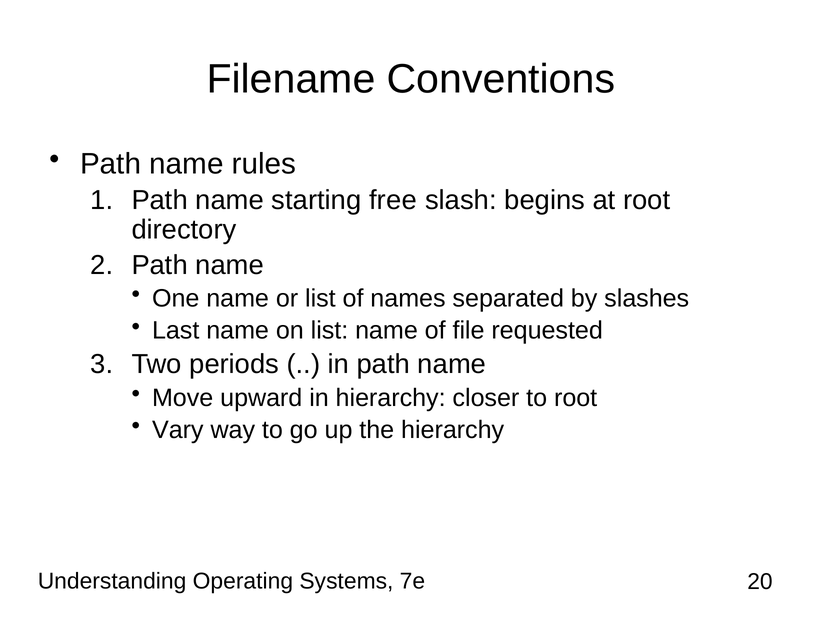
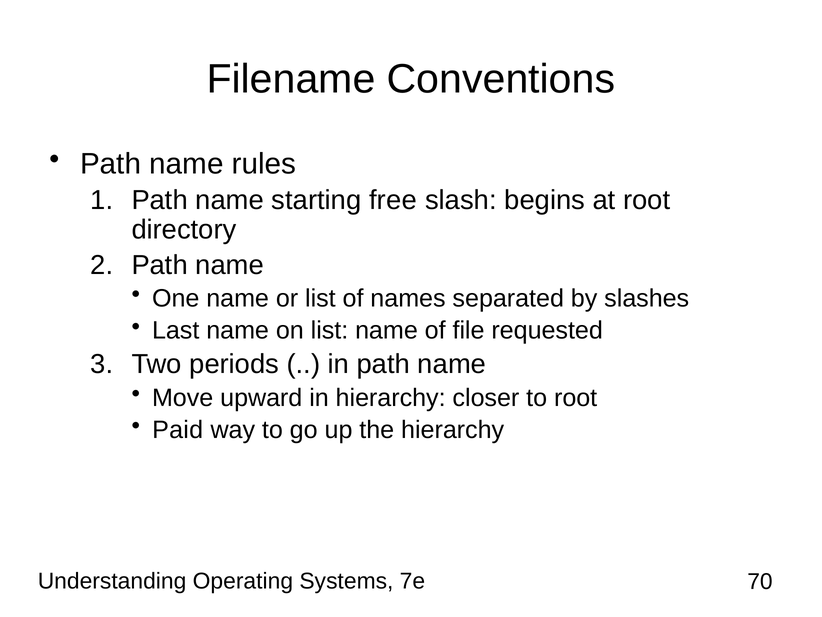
Vary: Vary -> Paid
20: 20 -> 70
